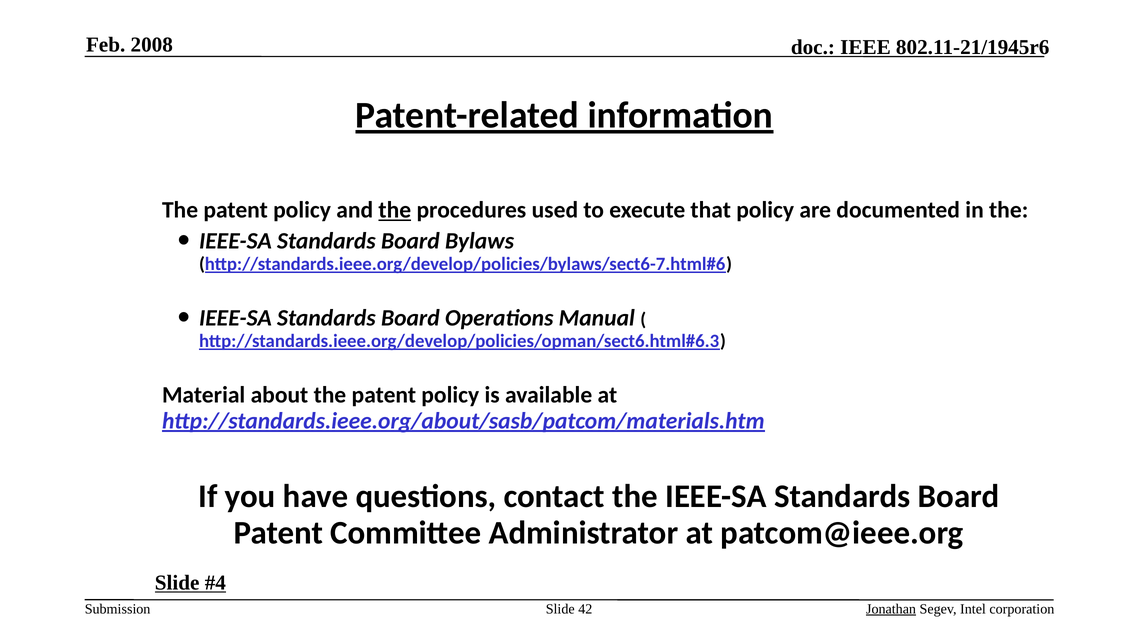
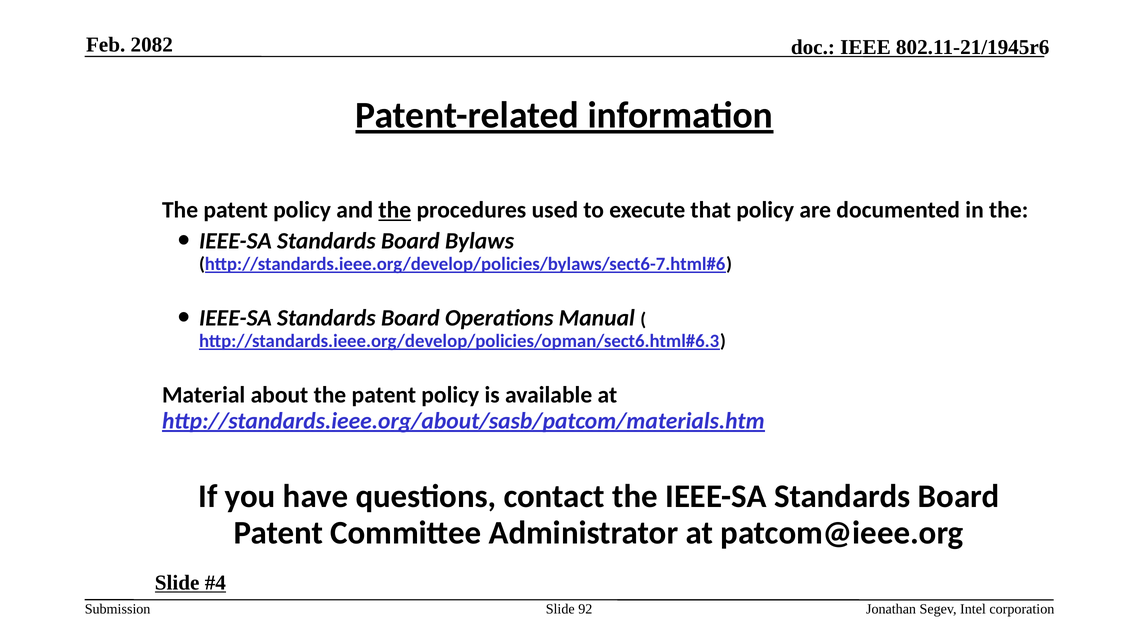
2008: 2008 -> 2082
42: 42 -> 92
Jonathan underline: present -> none
